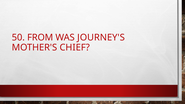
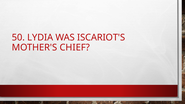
FROM: FROM -> LYDIA
JOURNEY'S: JOURNEY'S -> ISCARIOT'S
